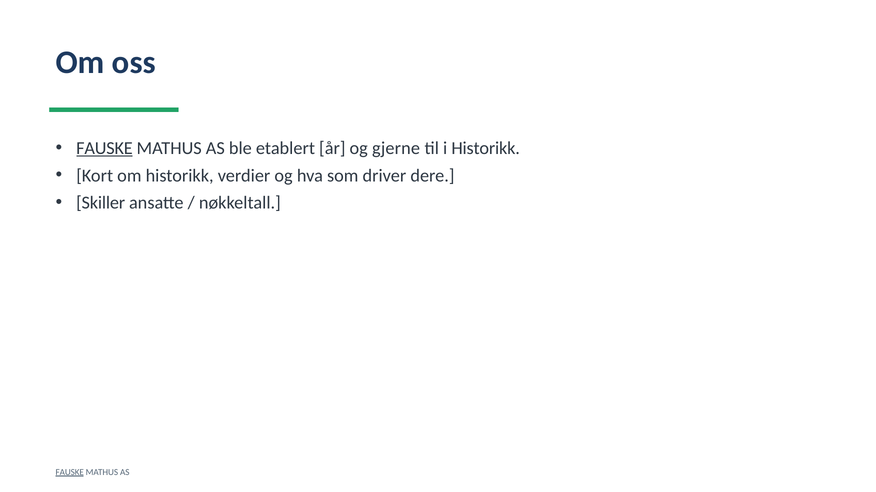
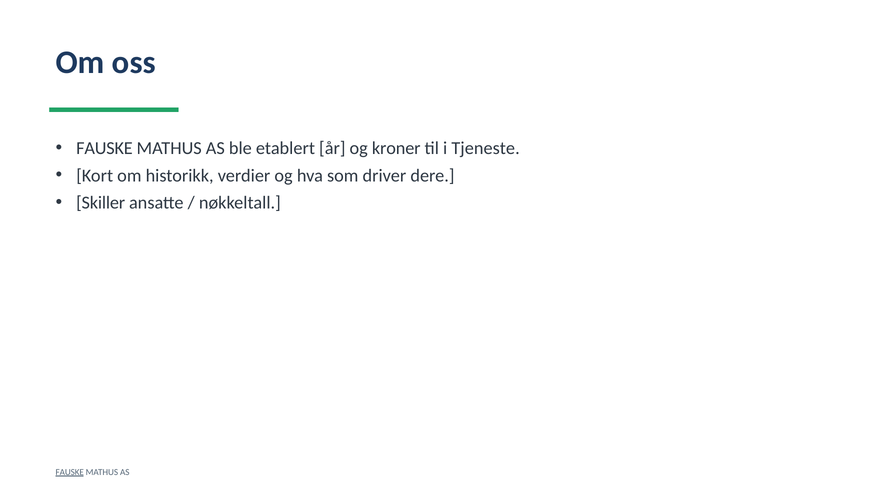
FAUSKE at (104, 148) underline: present -> none
gjerne: gjerne -> kroner
i Historikk: Historikk -> Tjeneste
